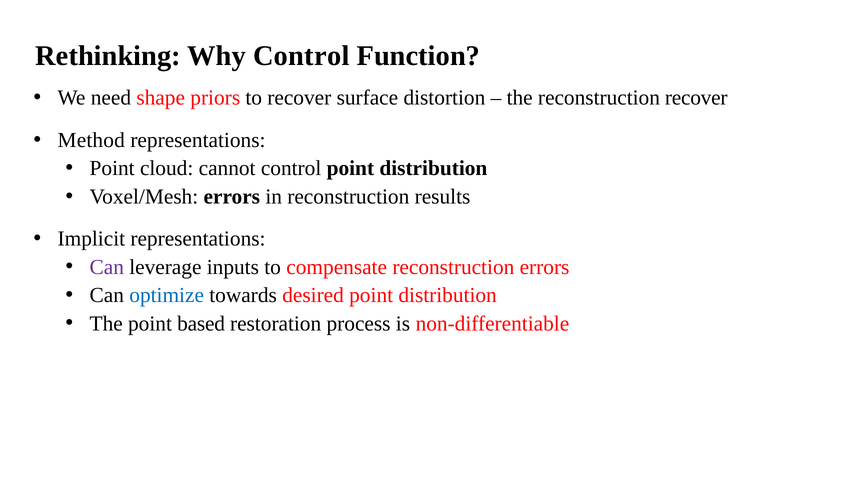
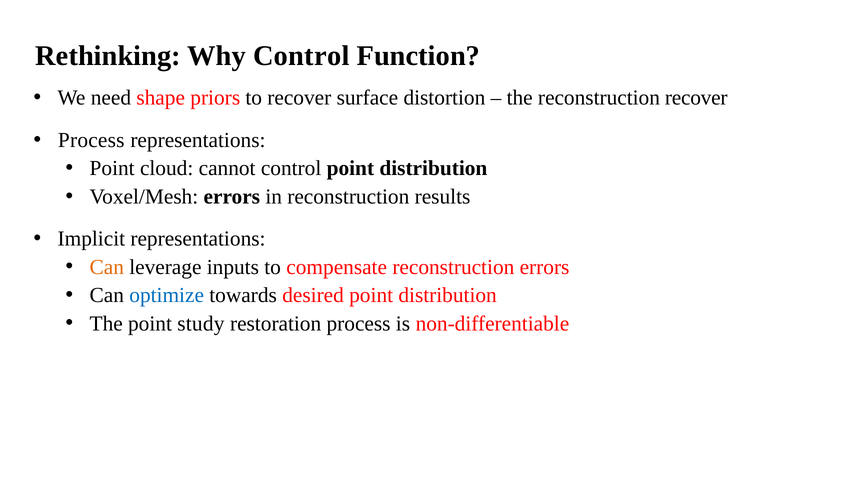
Method at (91, 140): Method -> Process
Can at (107, 267) colour: purple -> orange
based: based -> study
